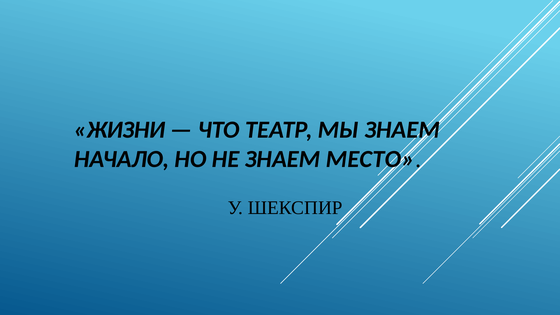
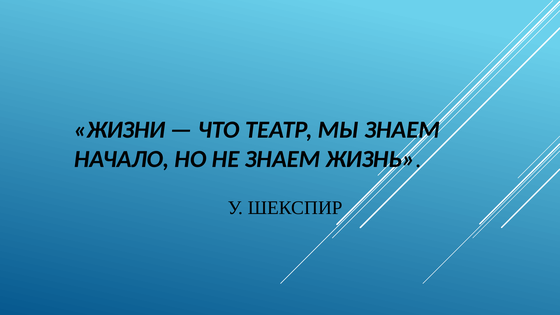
МЕСТО: МЕСТО -> ЖИЗНЬ
